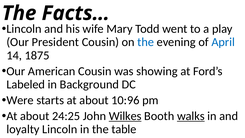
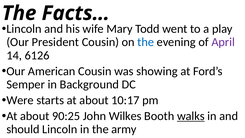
April colour: blue -> purple
1875: 1875 -> 6126
Labeled: Labeled -> Semper
10:96: 10:96 -> 10:17
24:25: 24:25 -> 90:25
Wilkes underline: present -> none
loyalty: loyalty -> should
table: table -> army
